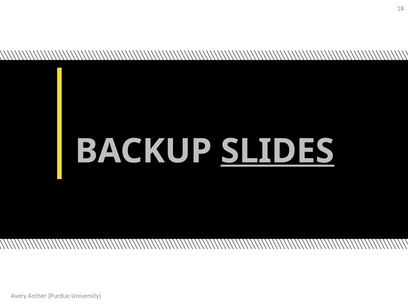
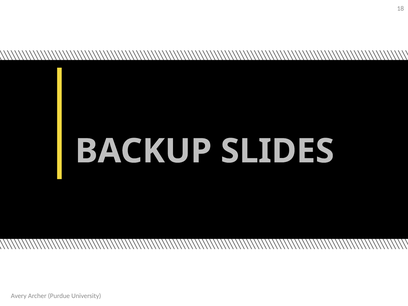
SLIDES underline: present -> none
